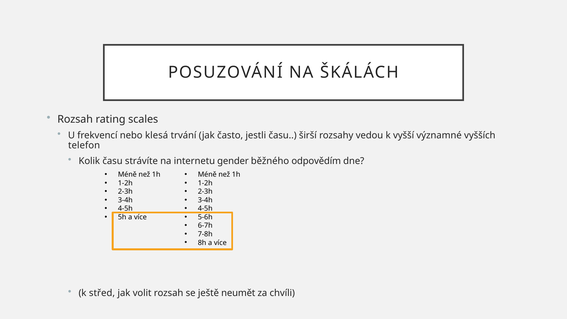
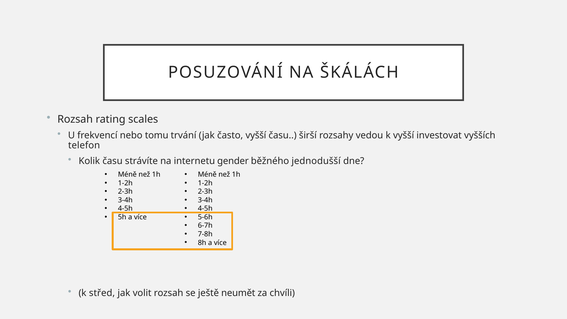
klesá: klesá -> tomu
často jestli: jestli -> vyšší
významné: významné -> investovat
odpovědím: odpovědím -> jednodušší
